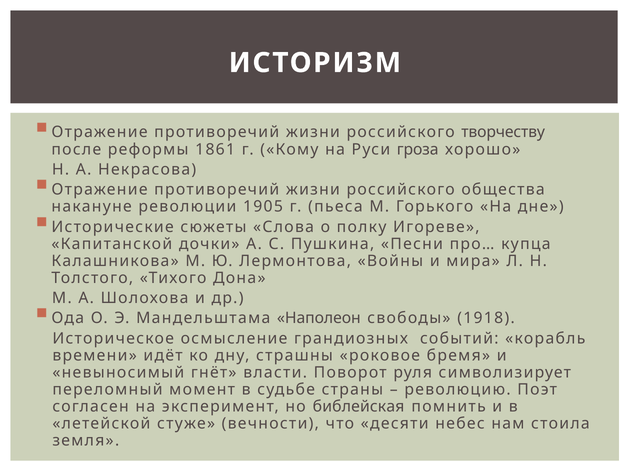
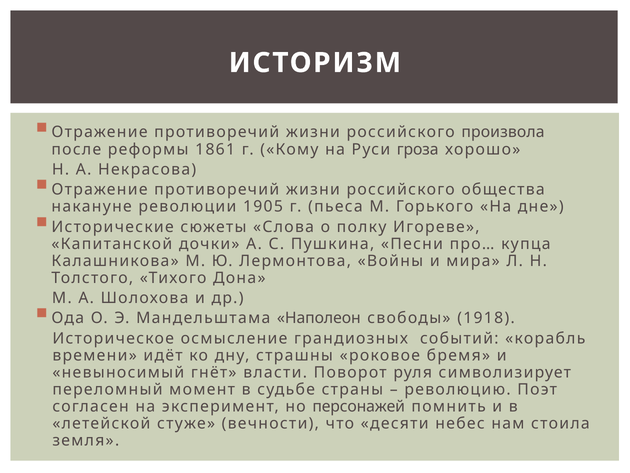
творчеству: творчеству -> произвола
библейская: библейская -> персонажей
